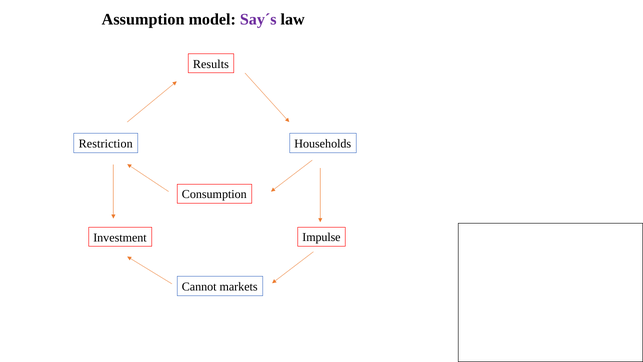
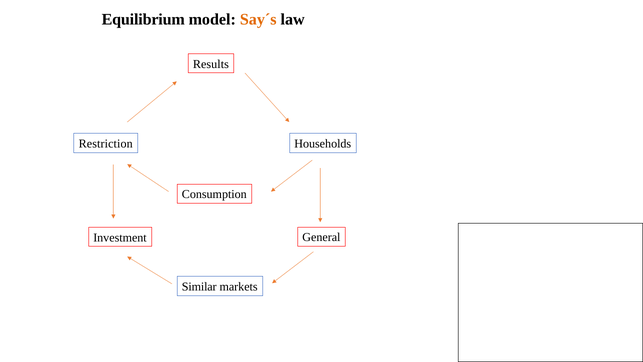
Assumption: Assumption -> Equilibrium
Say´s colour: purple -> orange
Impulse: Impulse -> General
Cannot: Cannot -> Similar
